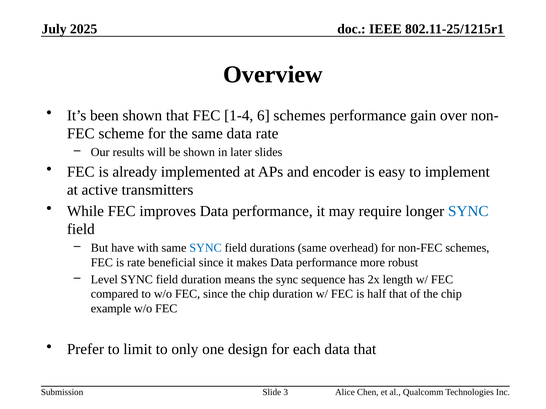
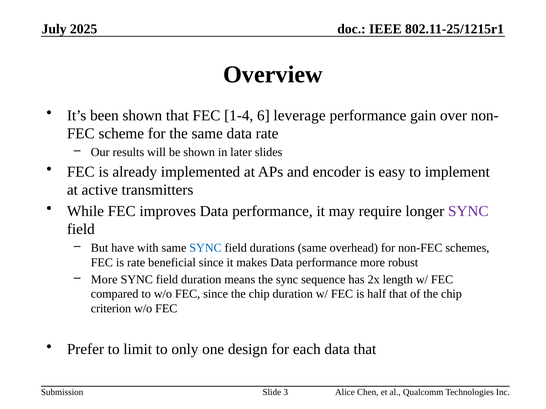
6 schemes: schemes -> leverage
SYNC at (468, 211) colour: blue -> purple
Level at (104, 280): Level -> More
example: example -> criterion
